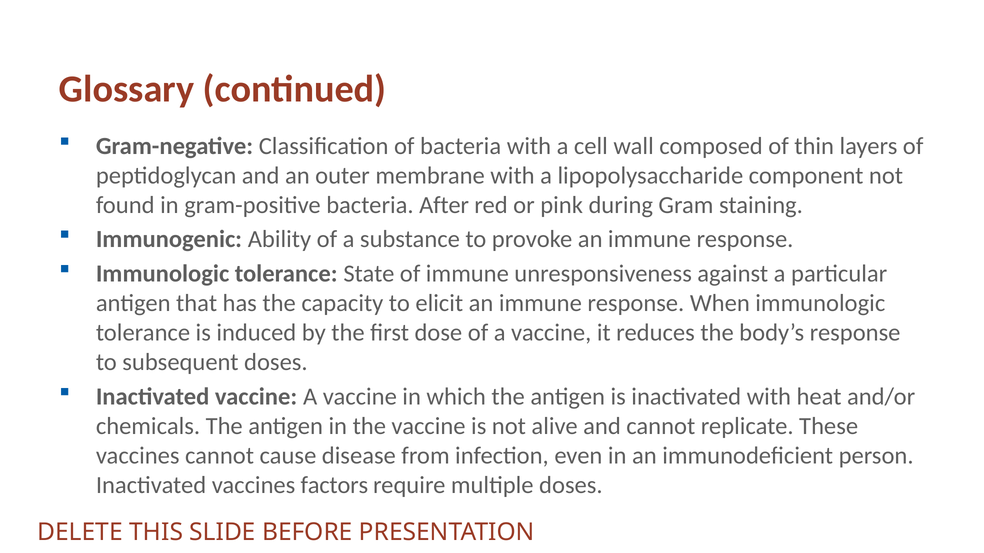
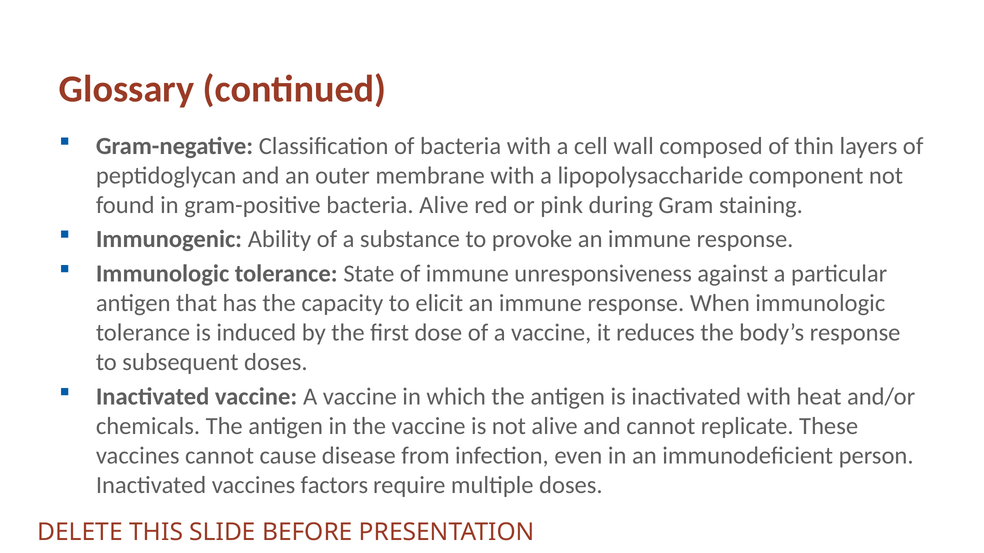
bacteria After: After -> Alive
